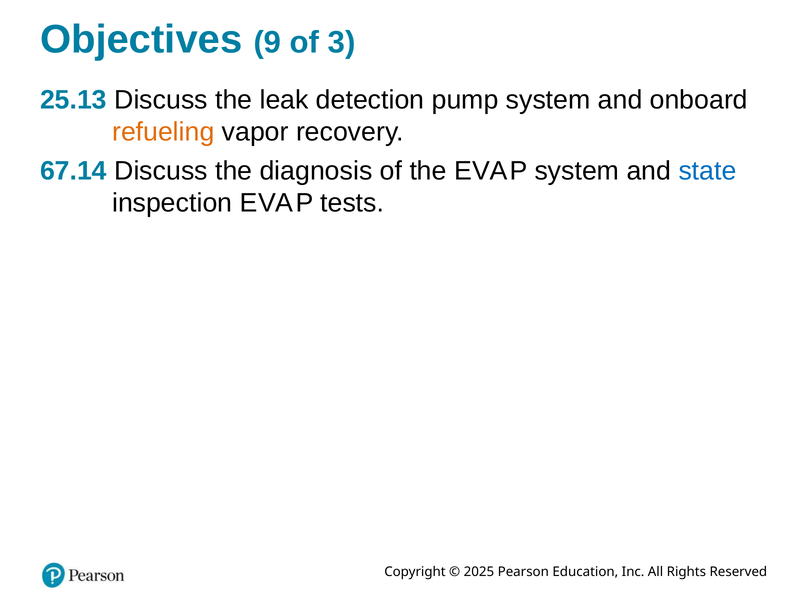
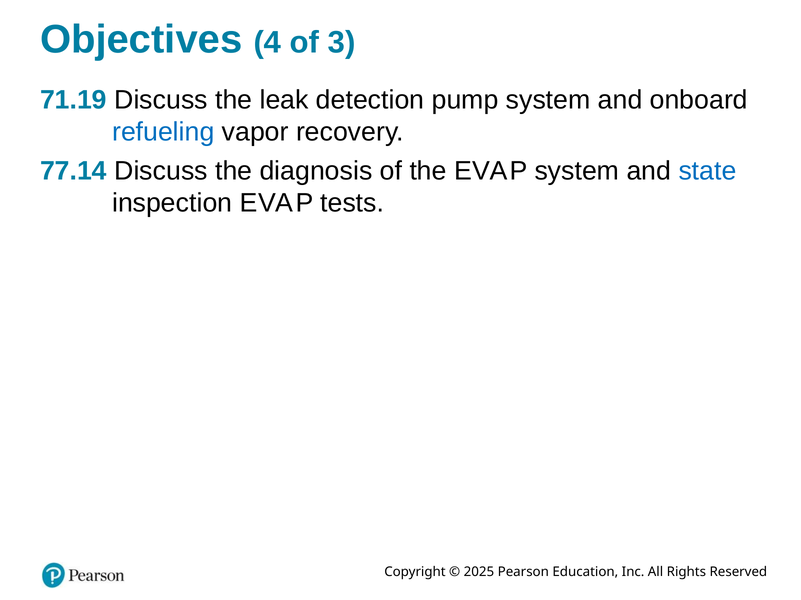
9: 9 -> 4
25.13: 25.13 -> 71.19
refueling colour: orange -> blue
67.14: 67.14 -> 77.14
